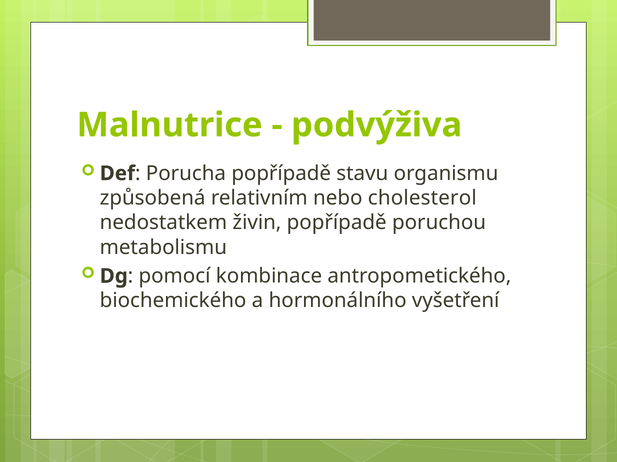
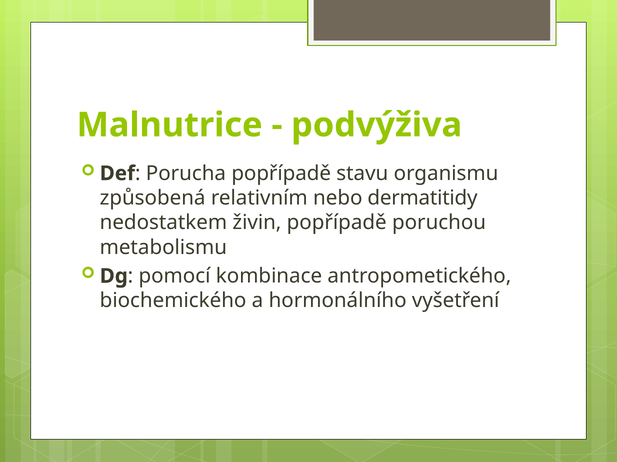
cholesterol: cholesterol -> dermatitidy
